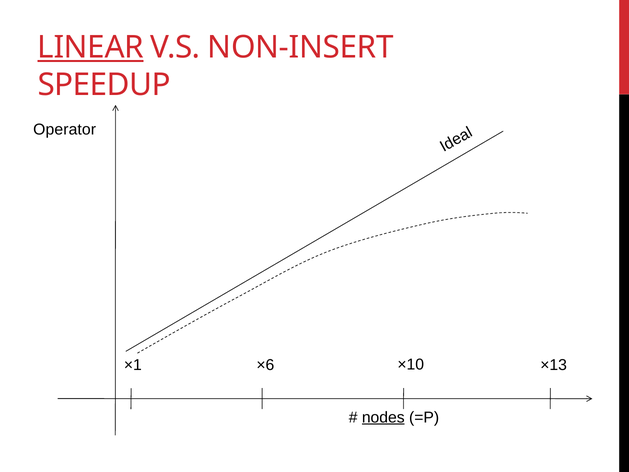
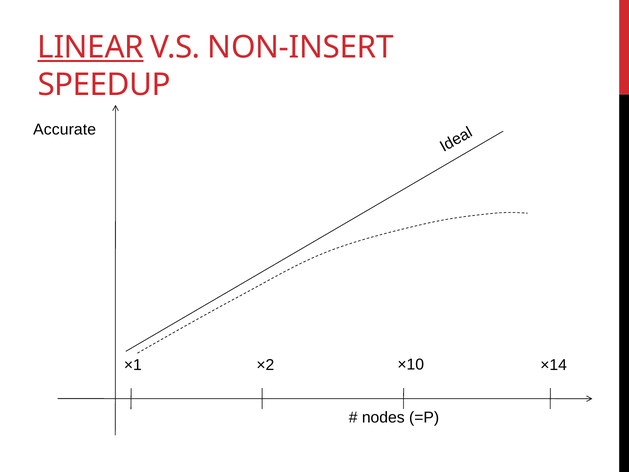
Operator: Operator -> Accurate
×6: ×6 -> ×2
×13: ×13 -> ×14
nodes underline: present -> none
